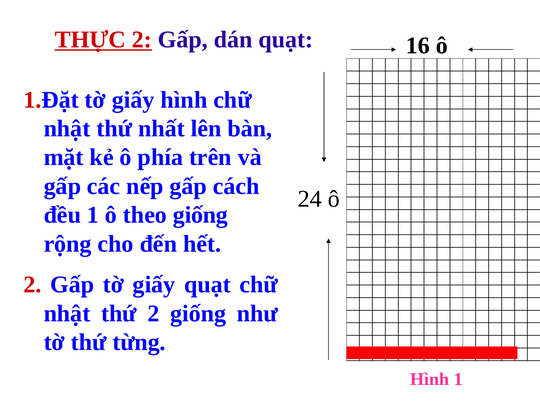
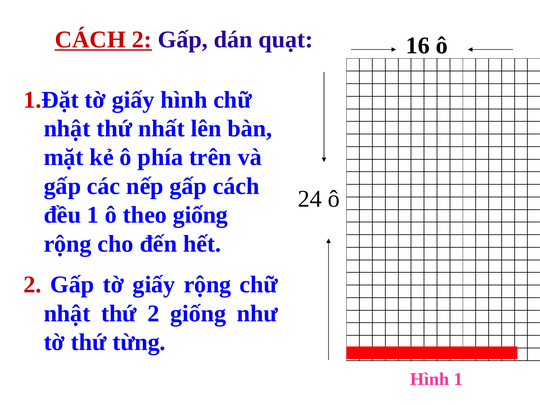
THỰC at (90, 39): THỰC -> CÁCH
giấy quạt: quạt -> rộng
